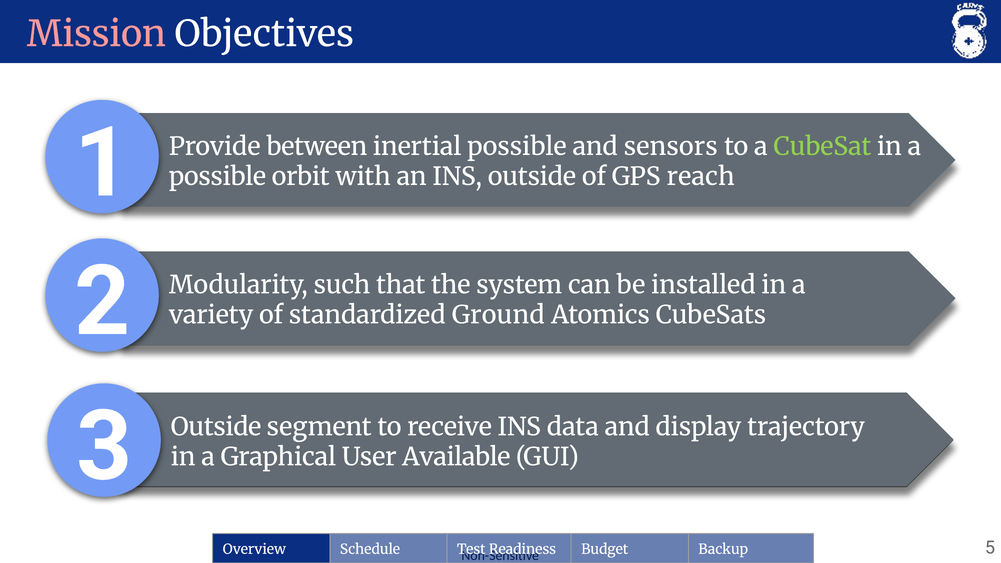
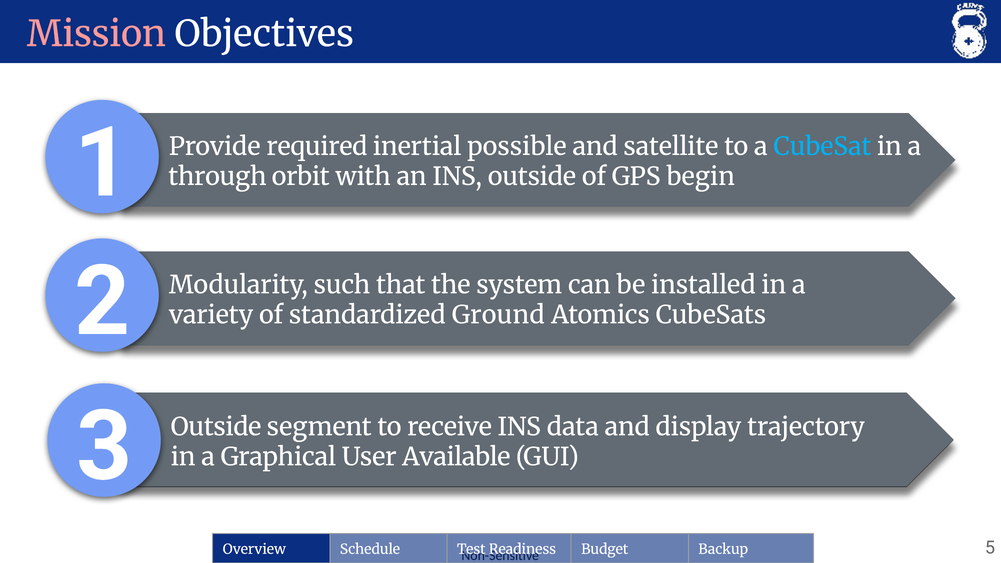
between: between -> required
sensors: sensors -> satellite
CubeSat colour: light green -> light blue
possible at (217, 177): possible -> through
reach: reach -> begin
